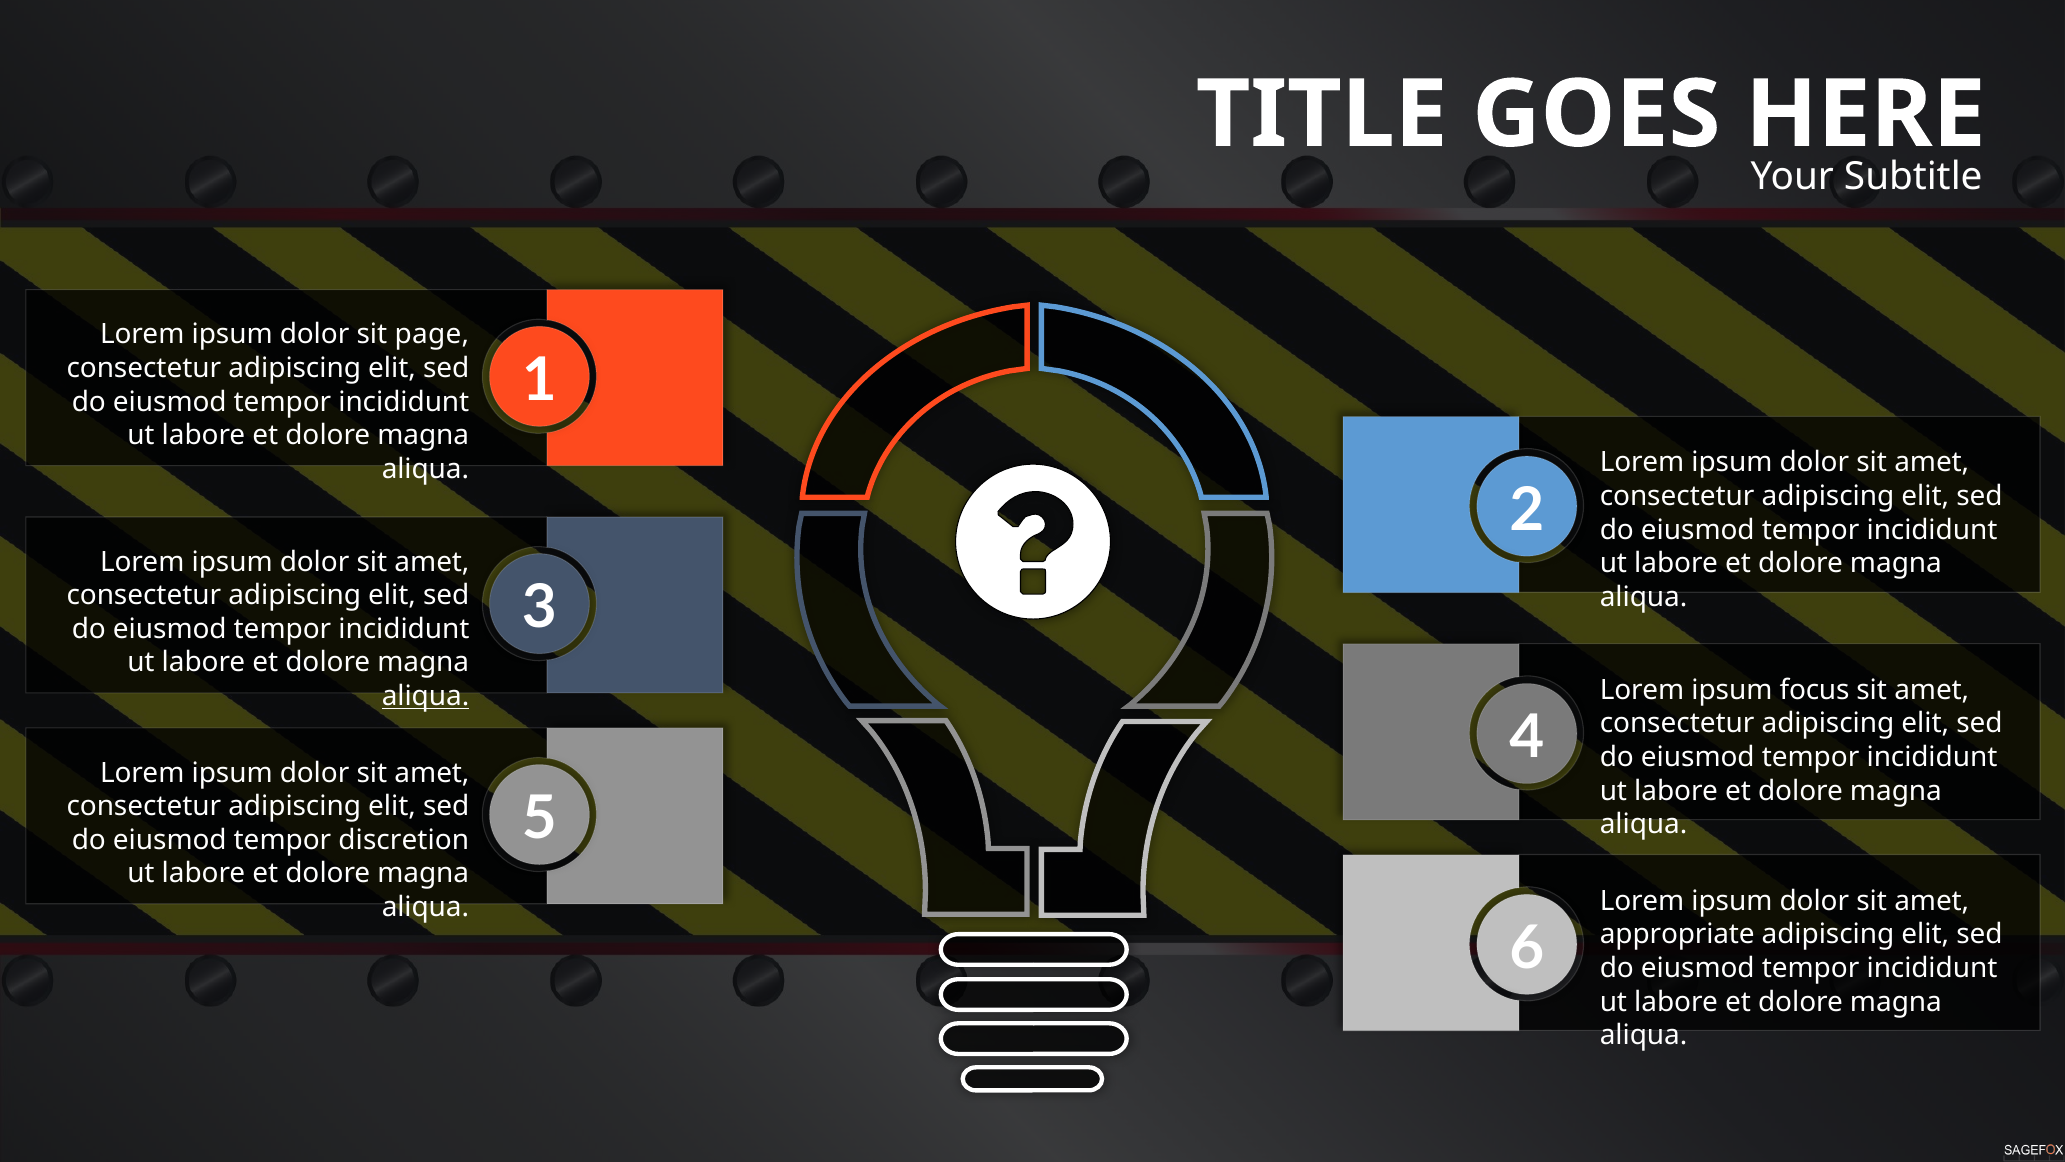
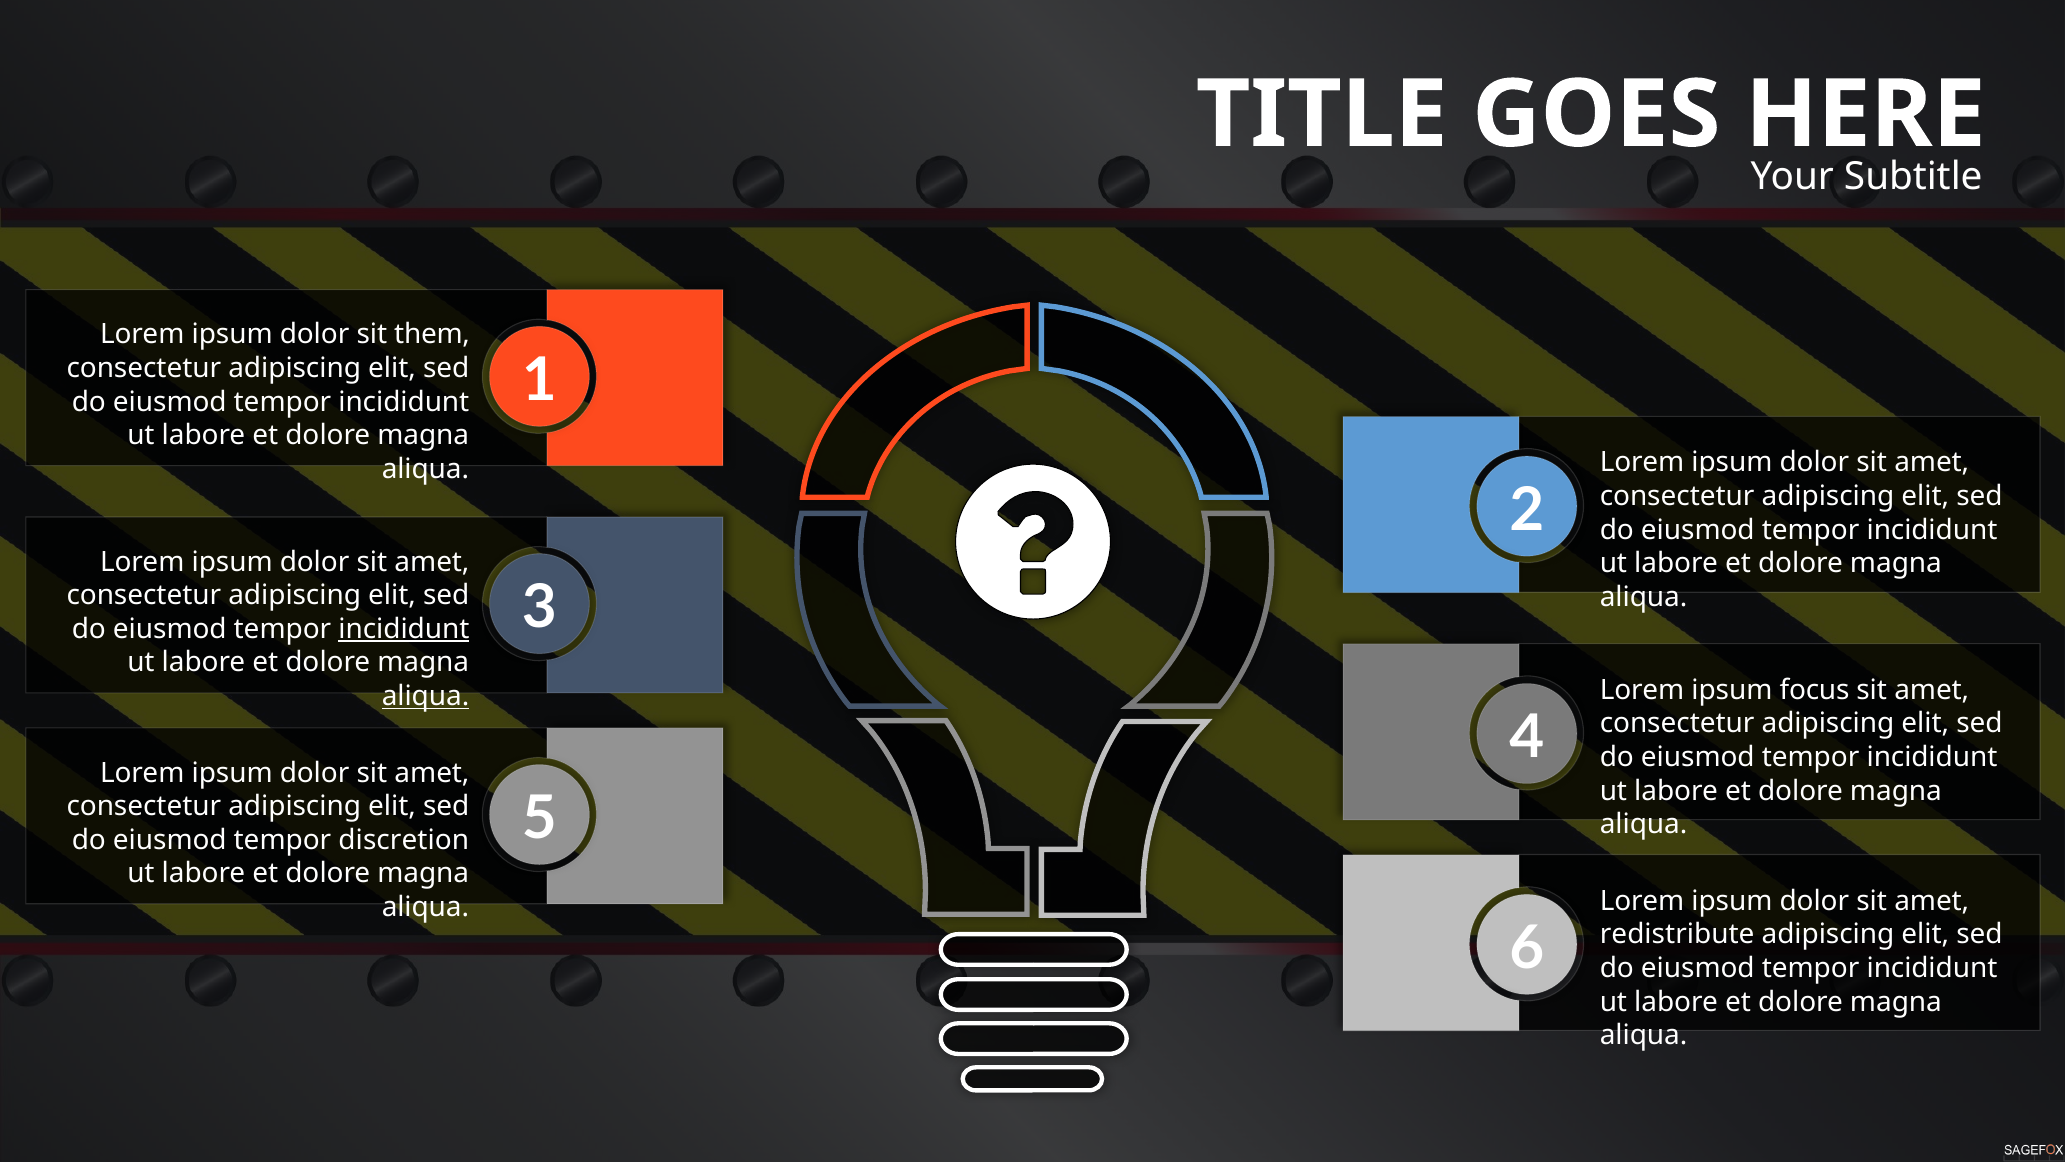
page: page -> them
incididunt at (404, 629) underline: none -> present
appropriate: appropriate -> redistribute
